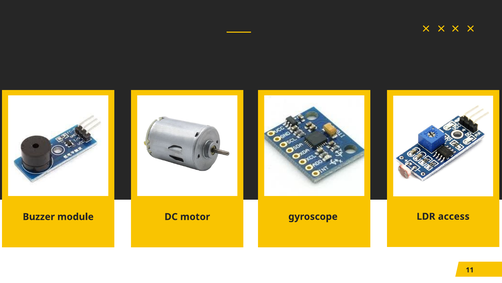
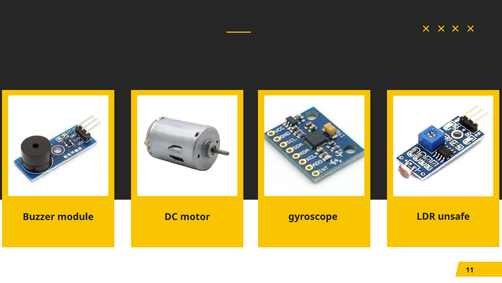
access: access -> unsafe
